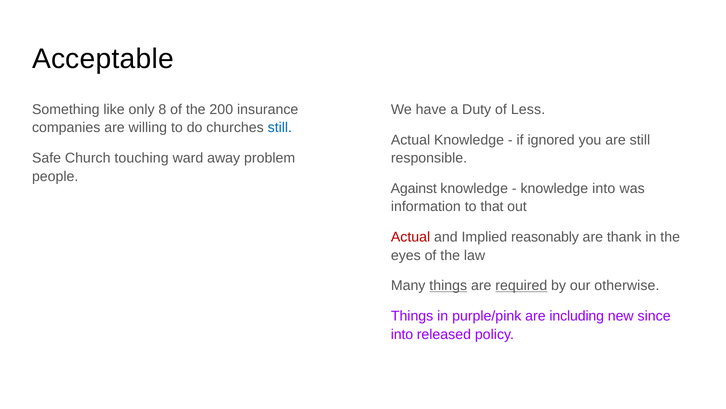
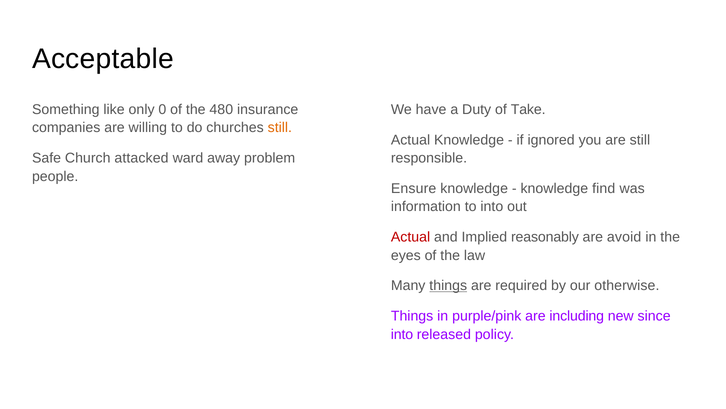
8: 8 -> 0
200: 200 -> 480
Less: Less -> Take
still at (280, 128) colour: blue -> orange
touching: touching -> attacked
Against: Against -> Ensure
knowledge into: into -> find
to that: that -> into
thank: thank -> avoid
required underline: present -> none
